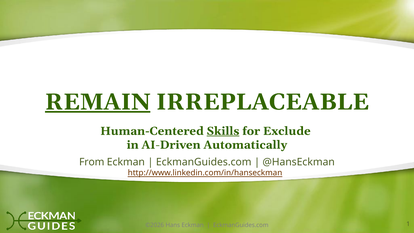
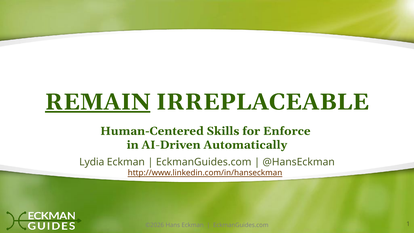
Skills underline: present -> none
Exclude: Exclude -> Enforce
From: From -> Lydia
